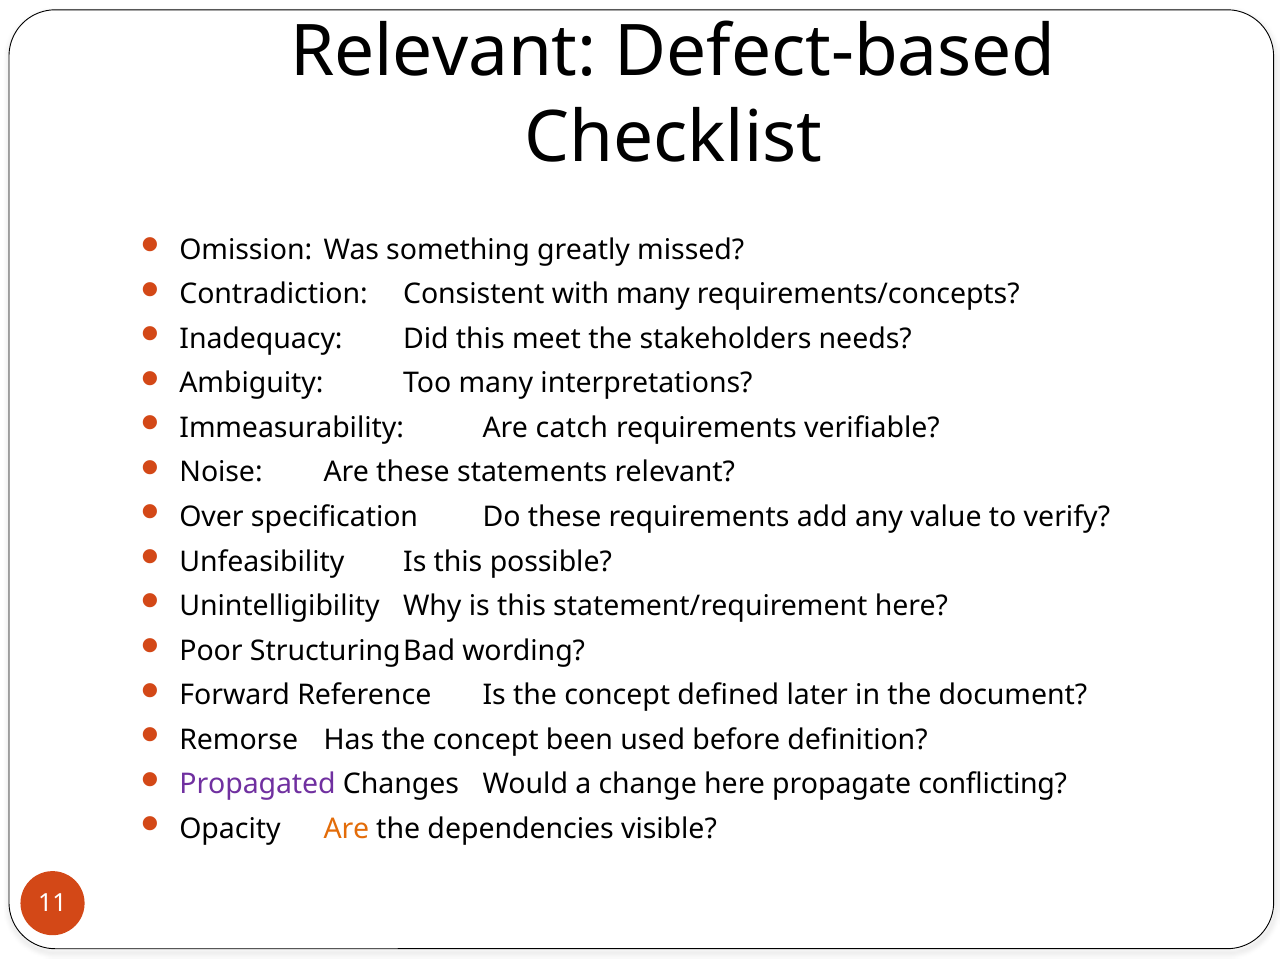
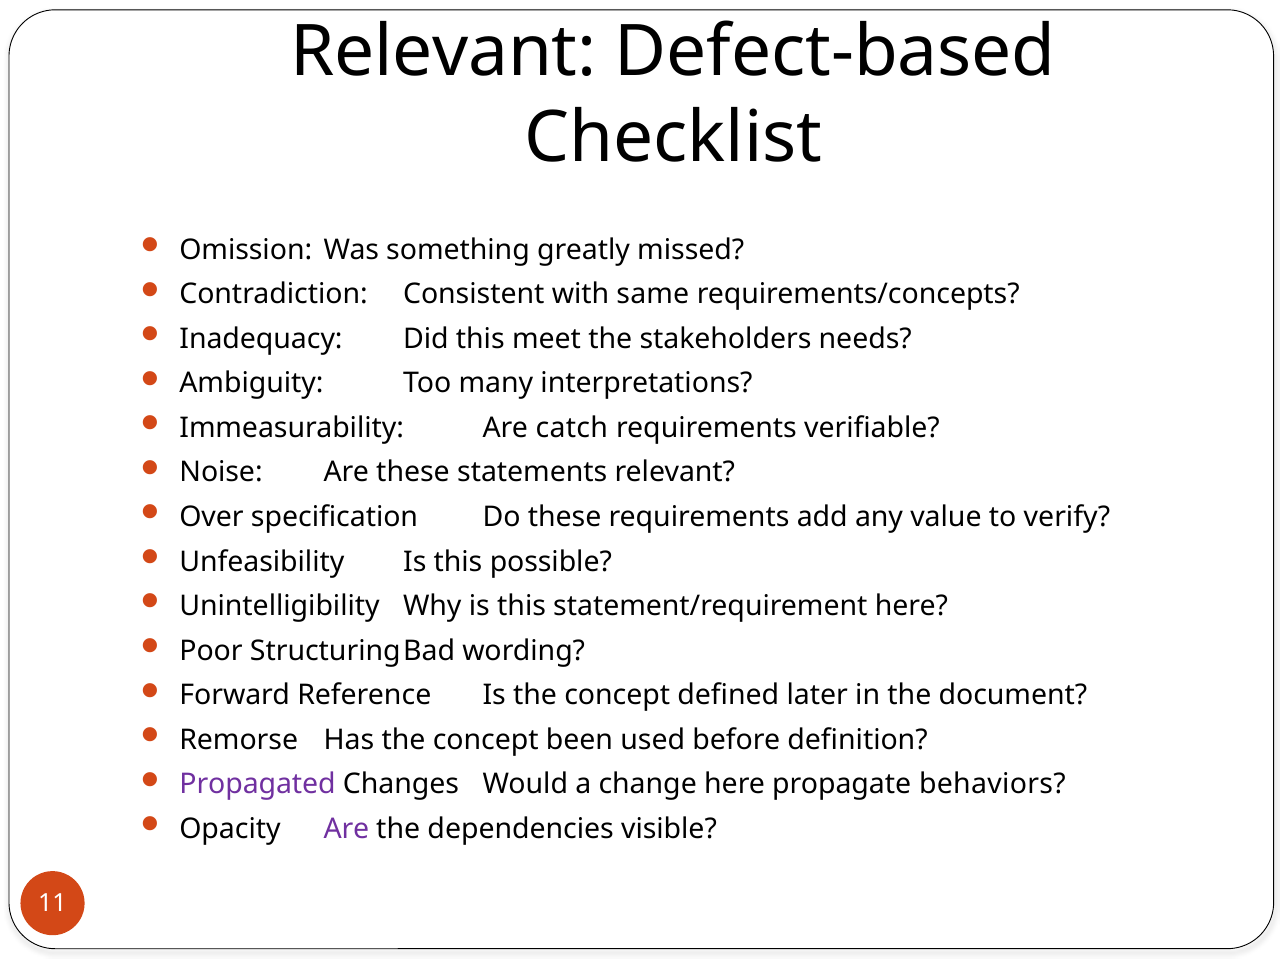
with many: many -> same
conflicting: conflicting -> behaviors
Are at (346, 829) colour: orange -> purple
